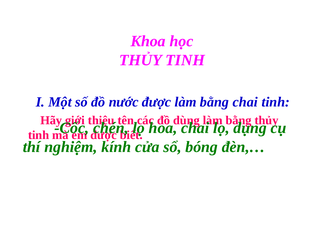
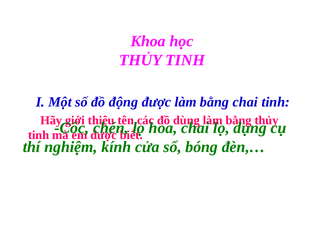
nước: nước -> động
